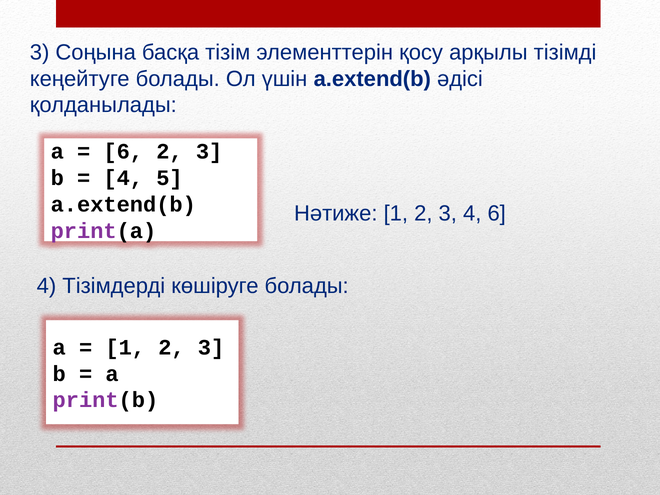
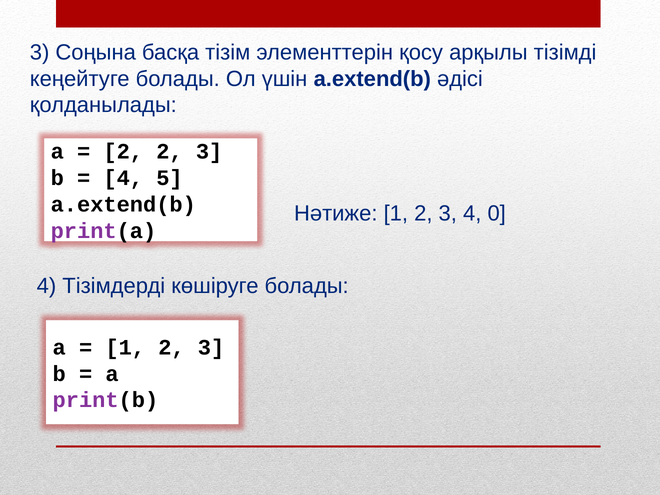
6 at (123, 152): 6 -> 2
4 6: 6 -> 0
